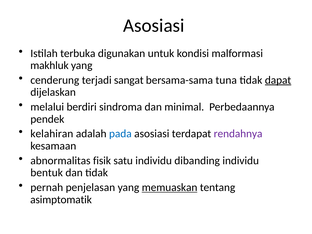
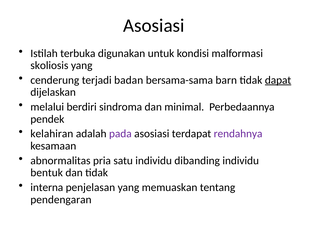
makhluk: makhluk -> skoliosis
sangat: sangat -> badan
tuna: tuna -> barn
pada colour: blue -> purple
fisik: fisik -> pria
pernah: pernah -> interna
memuaskan underline: present -> none
asimptomatik: asimptomatik -> pendengaran
